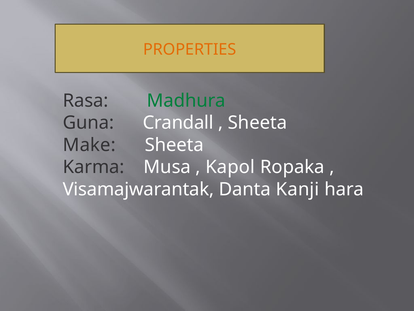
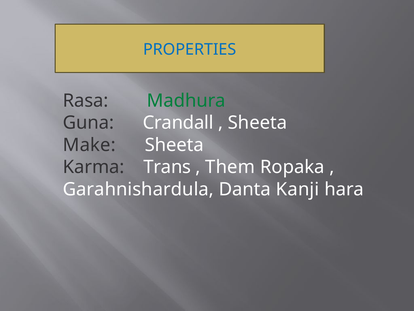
PROPERTIES colour: orange -> blue
Musa: Musa -> Trans
Kapol: Kapol -> Them
Visamajwarantak: Visamajwarantak -> Garahnishardula
